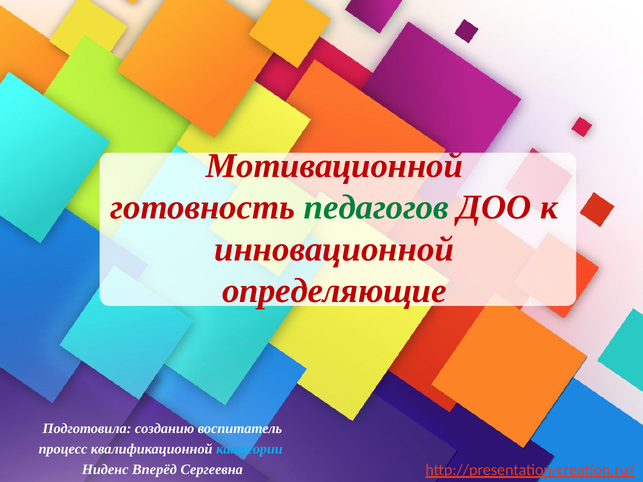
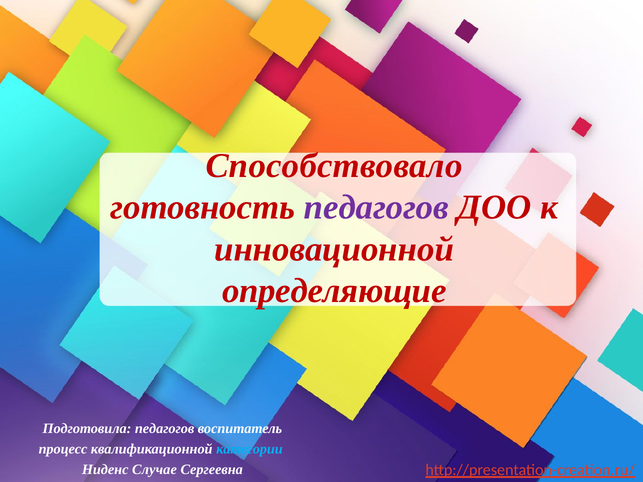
Мотивационной: Мотивационной -> Способствовало
педагогов at (376, 207) colour: green -> purple
Подготовила созданию: созданию -> педагогов
Вперёд: Вперёд -> Случае
